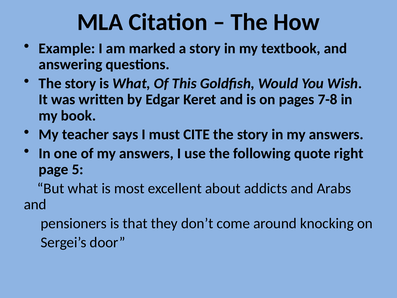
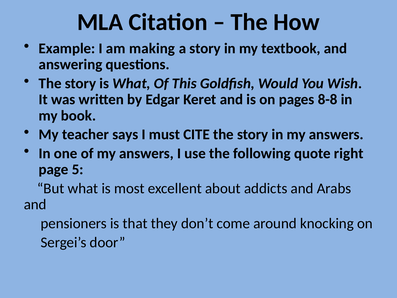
marked: marked -> making
7-8: 7-8 -> 8-8
